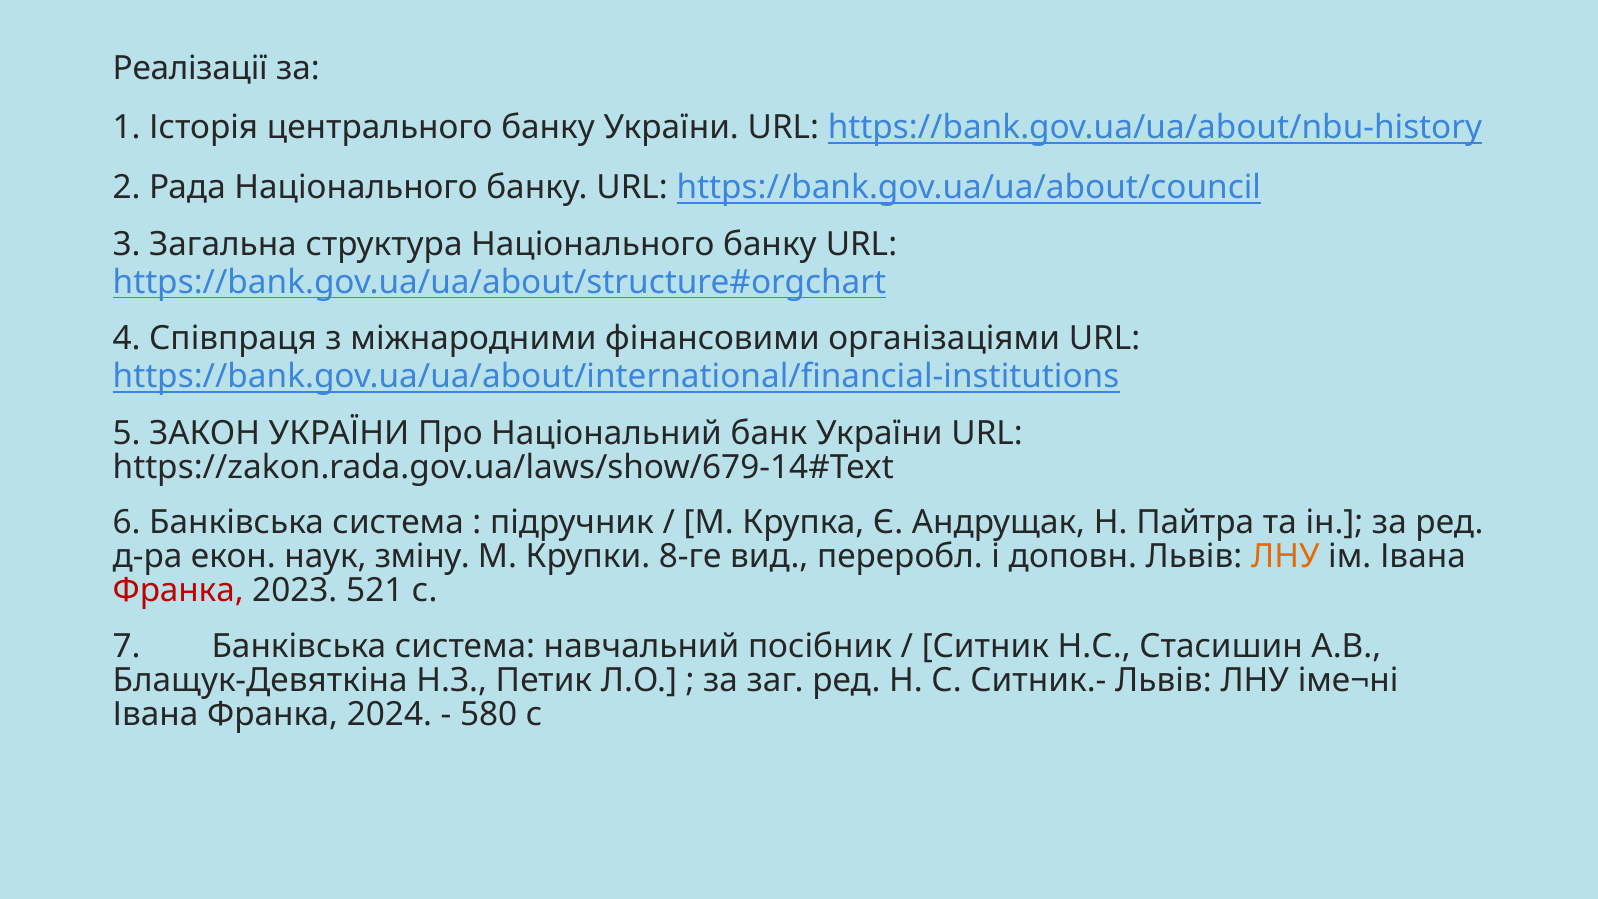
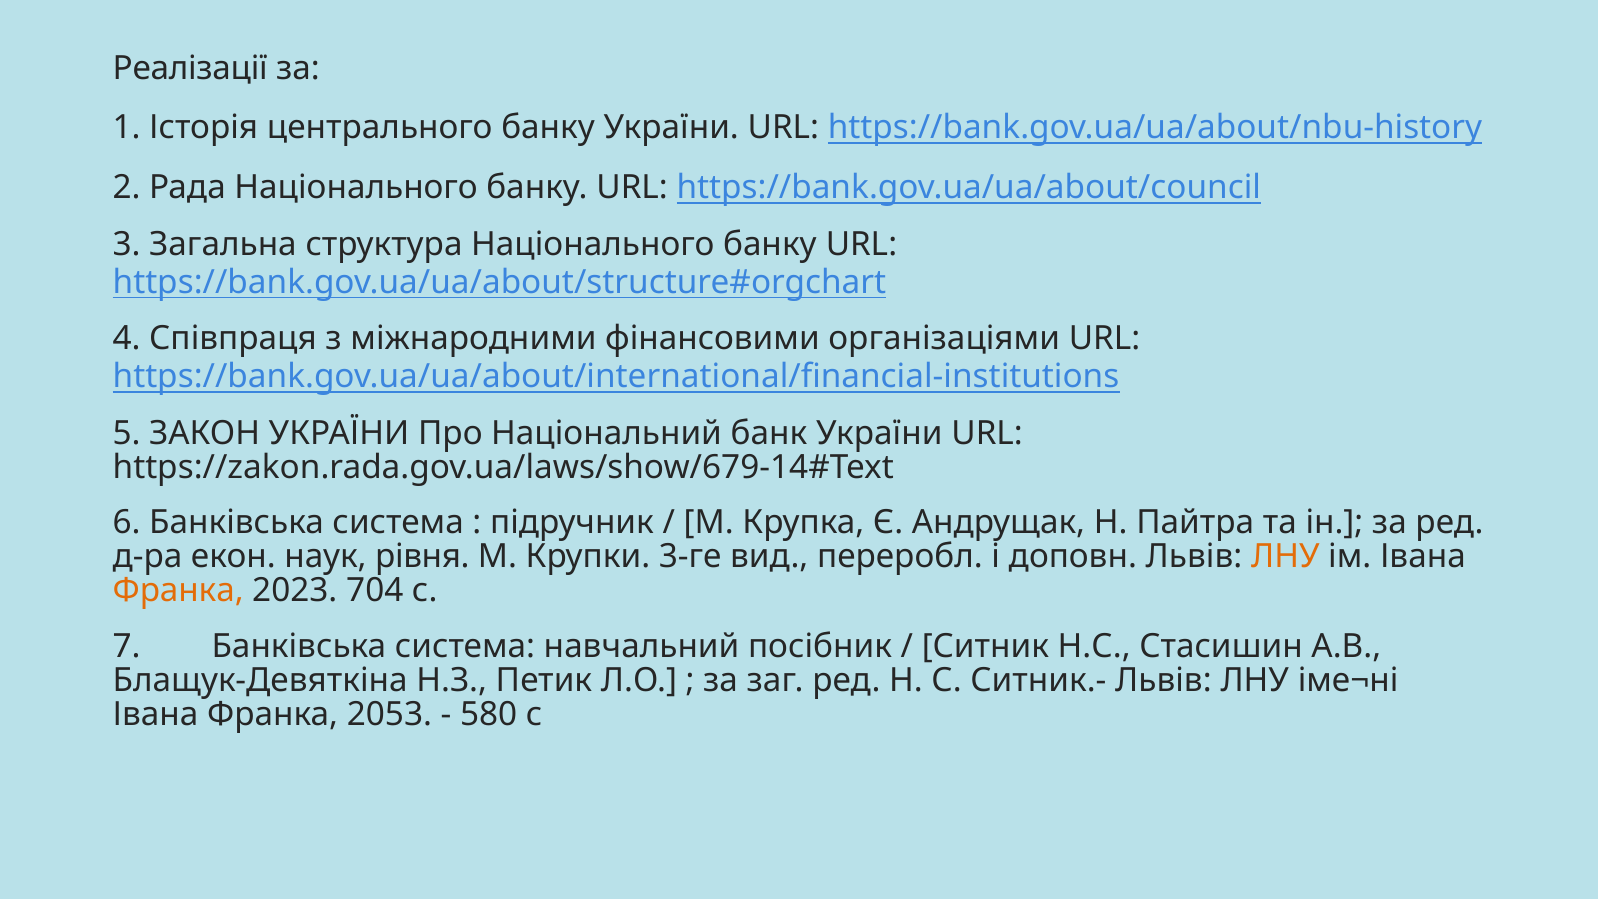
зміну: зміну -> рівня
8-ге: 8-ге -> 3-ге
Франка at (178, 591) colour: red -> orange
521: 521 -> 704
2024: 2024 -> 2053
